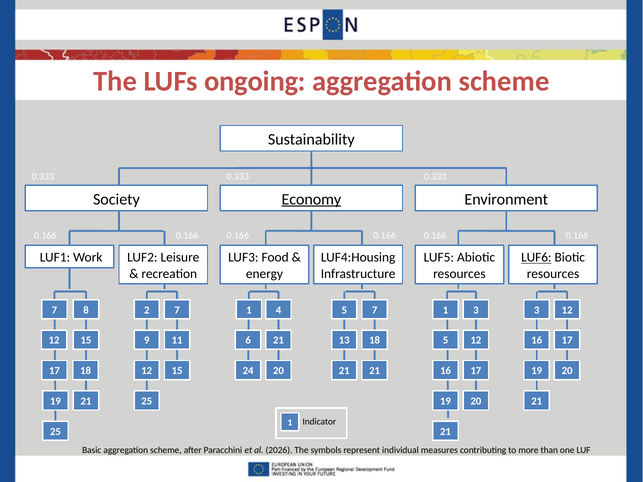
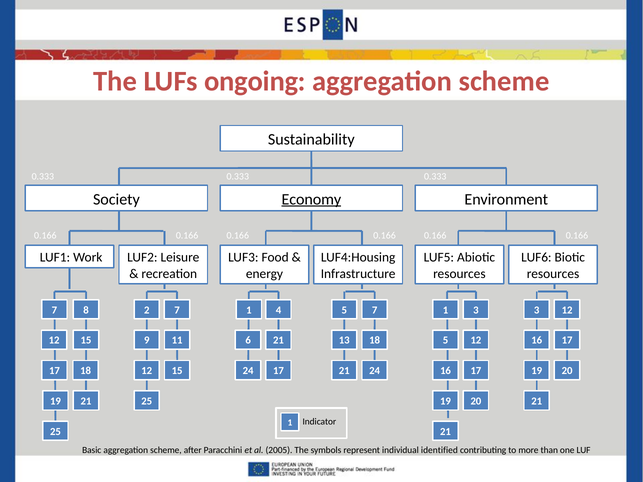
LUF6 underline: present -> none
24 20: 20 -> 17
21 at (375, 371): 21 -> 24
2026: 2026 -> 2005
measures: measures -> identified
